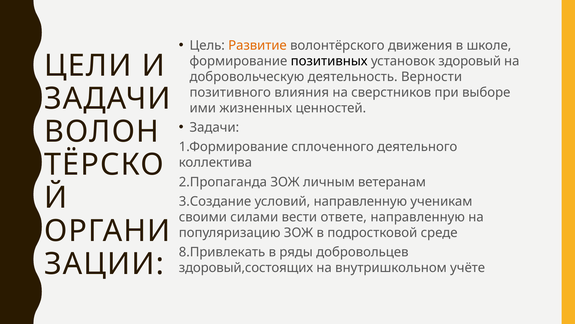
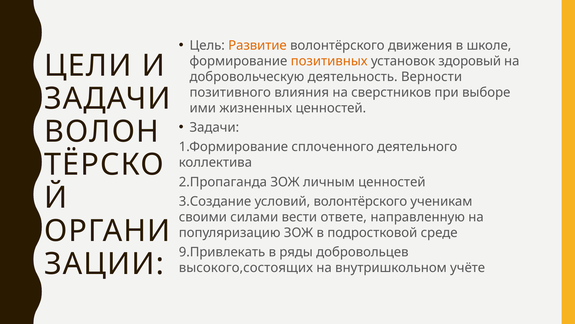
позитивных colour: black -> orange
личным ветеранам: ветеранам -> ценностей
условий направленную: направленную -> волонтёрского
8.Привлекать: 8.Привлекать -> 9.Привлекать
здоровый,состоящих: здоровый,состоящих -> высокого,состоящих
